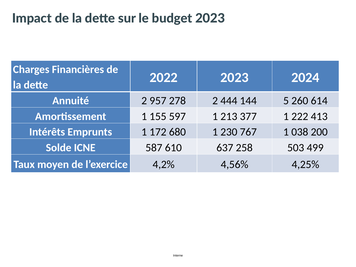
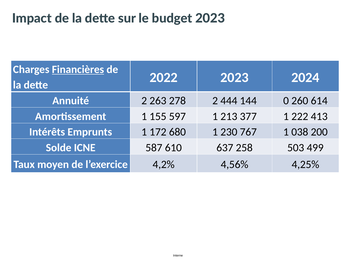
Financières underline: none -> present
957: 957 -> 263
5: 5 -> 0
